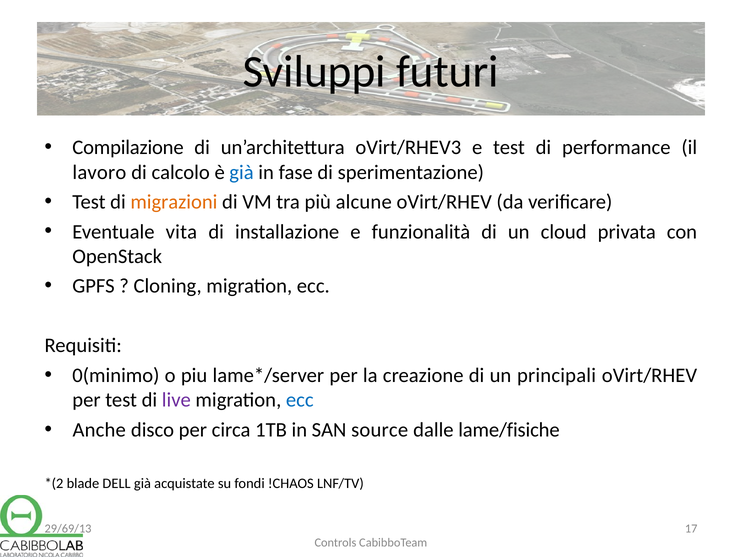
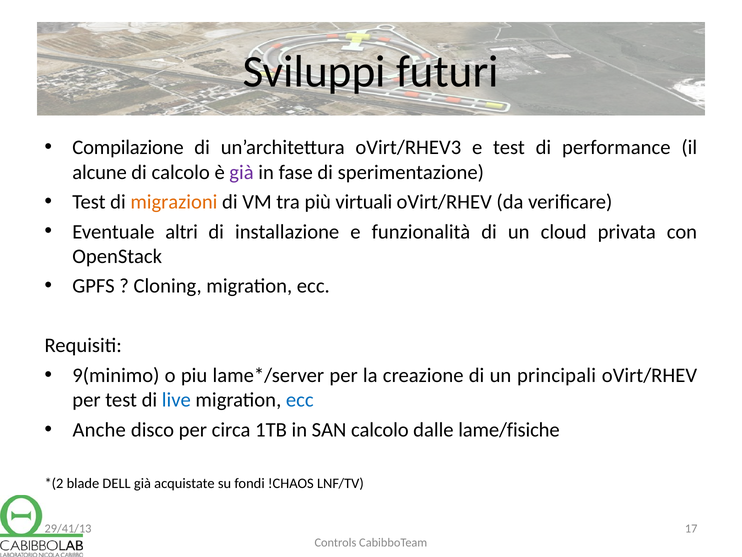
lavoro: lavoro -> alcune
già at (242, 172) colour: blue -> purple
alcune: alcune -> virtuali
vita: vita -> altri
0(minimo: 0(minimo -> 9(minimo
live colour: purple -> blue
SAN source: source -> calcolo
29/69/13: 29/69/13 -> 29/41/13
